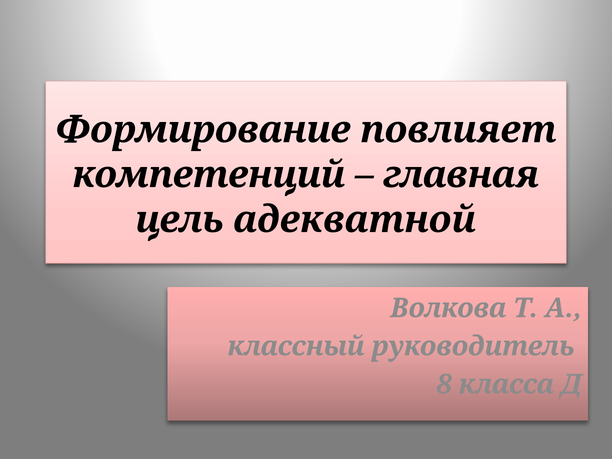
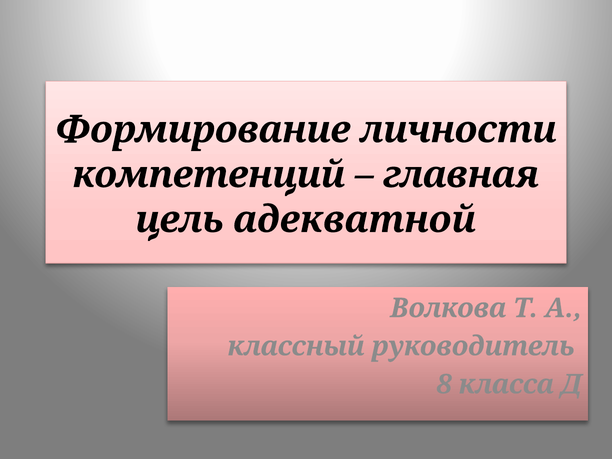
повлияет: повлияет -> личности
